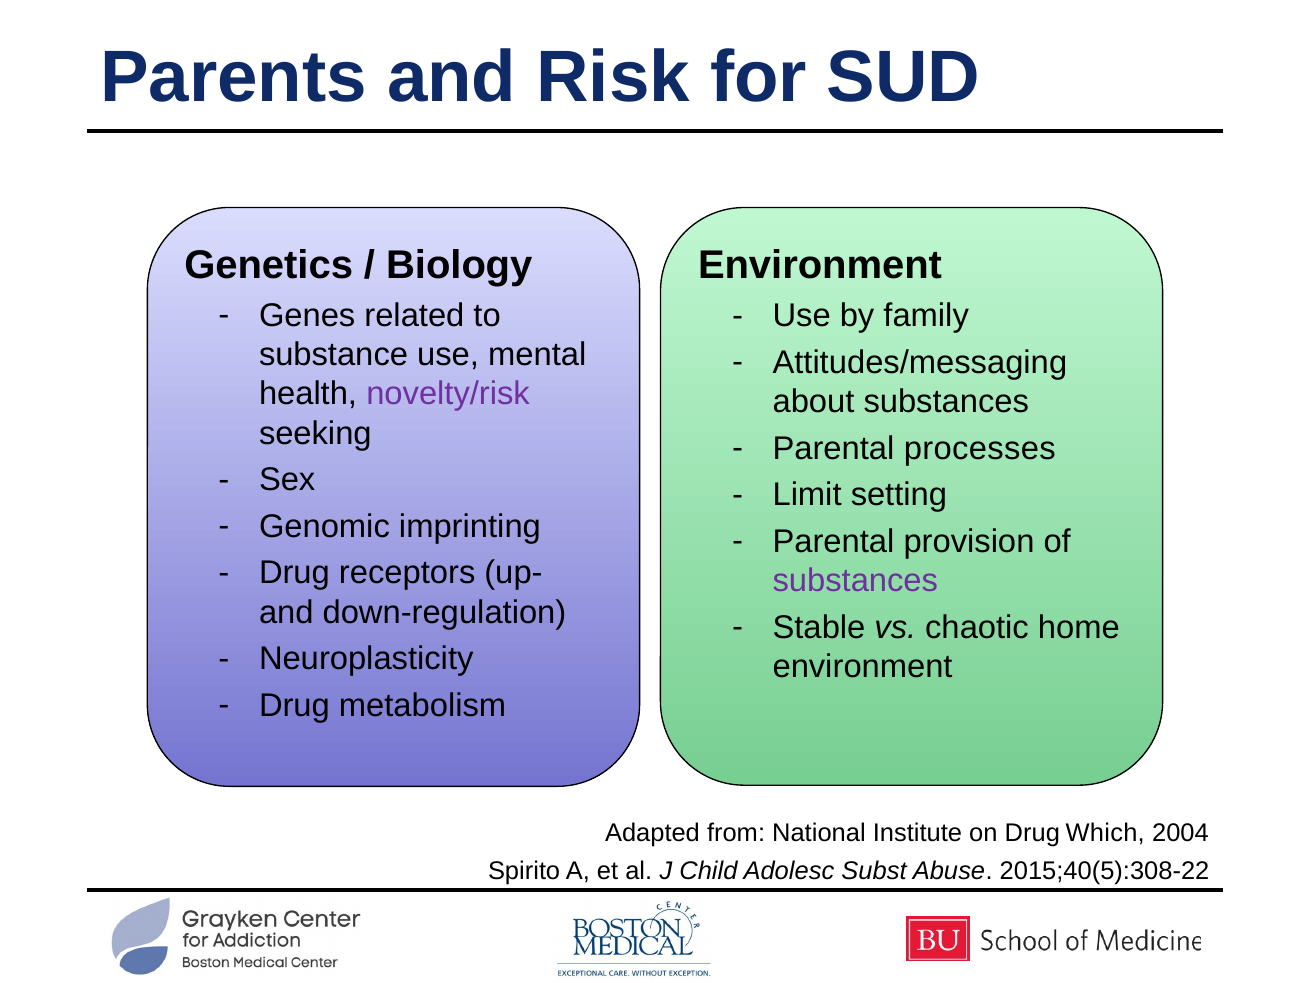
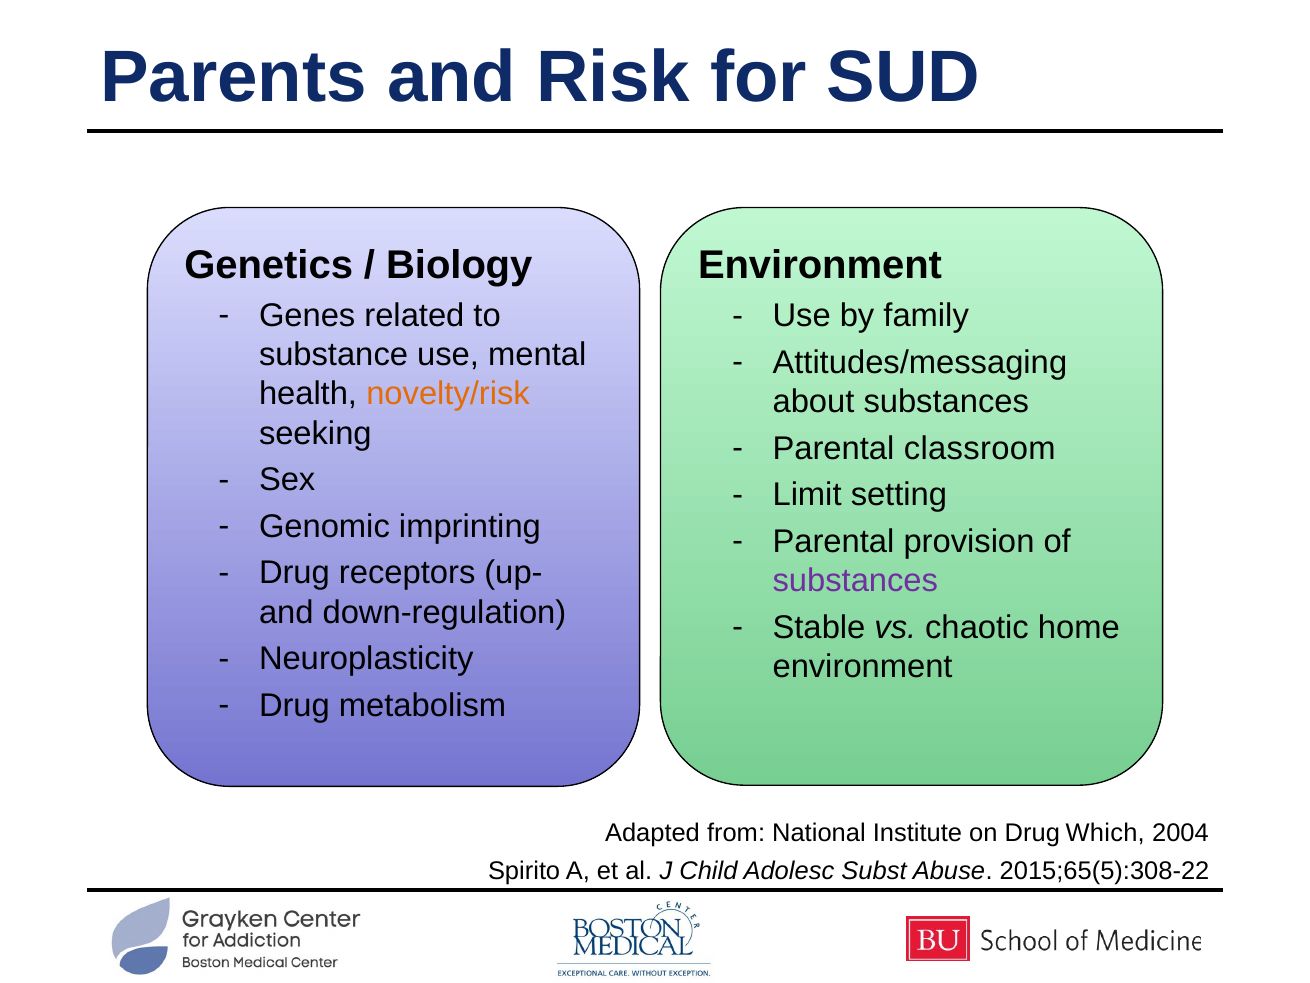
novelty/risk colour: purple -> orange
processes: processes -> classroom
2015;40(5):308-22: 2015;40(5):308-22 -> 2015;65(5):308-22
